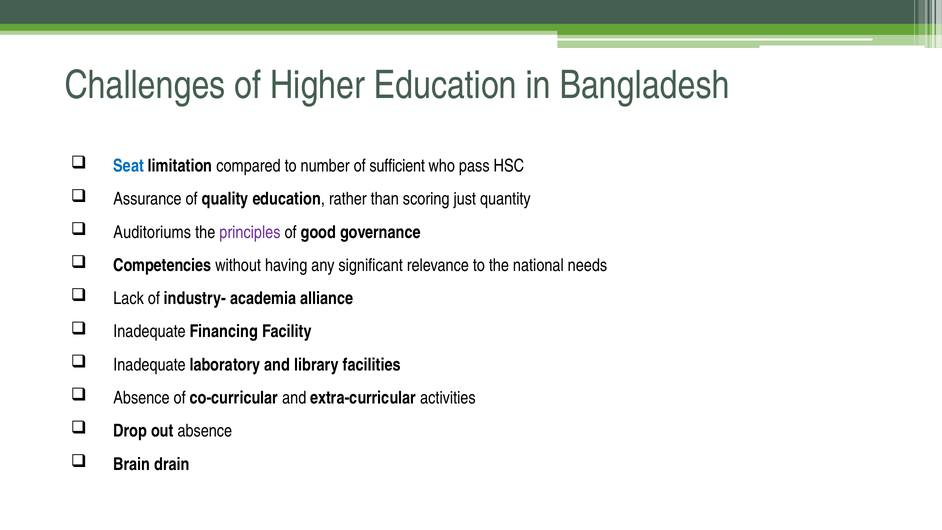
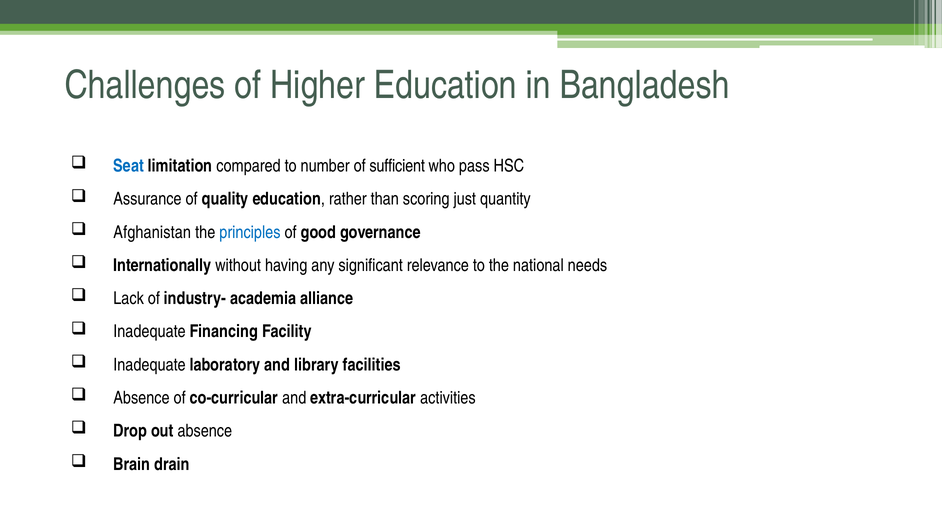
Auditoriums: Auditoriums -> Afghanistan
principles colour: purple -> blue
Competencies: Competencies -> Internationally
